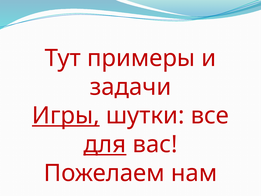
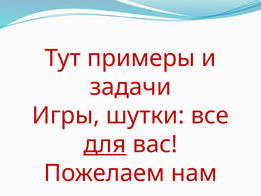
Игры underline: present -> none
